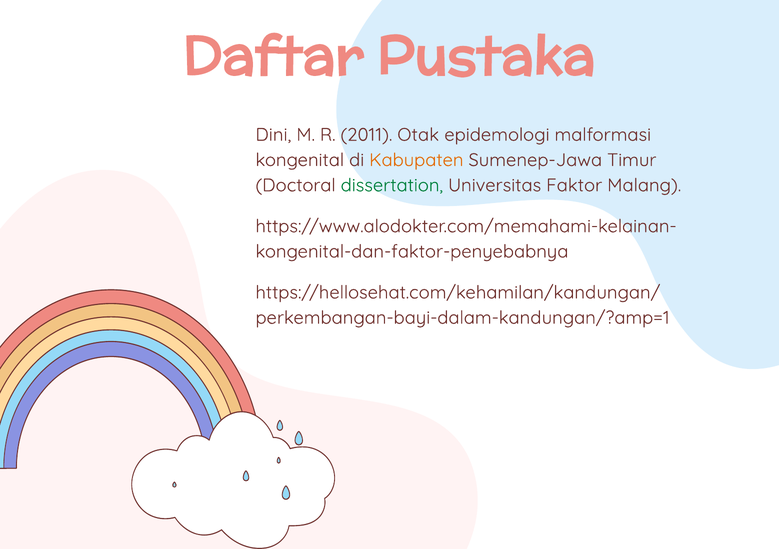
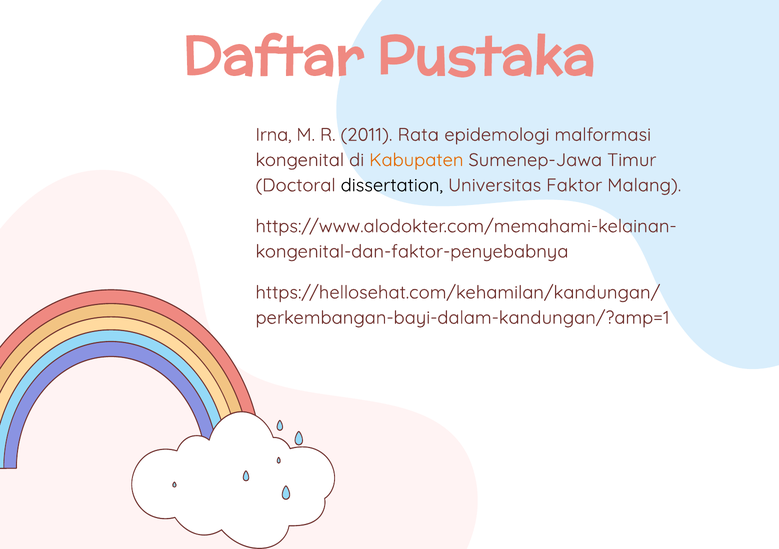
Dini: Dini -> Irna
Otak: Otak -> Rata
dissertation colour: green -> black
